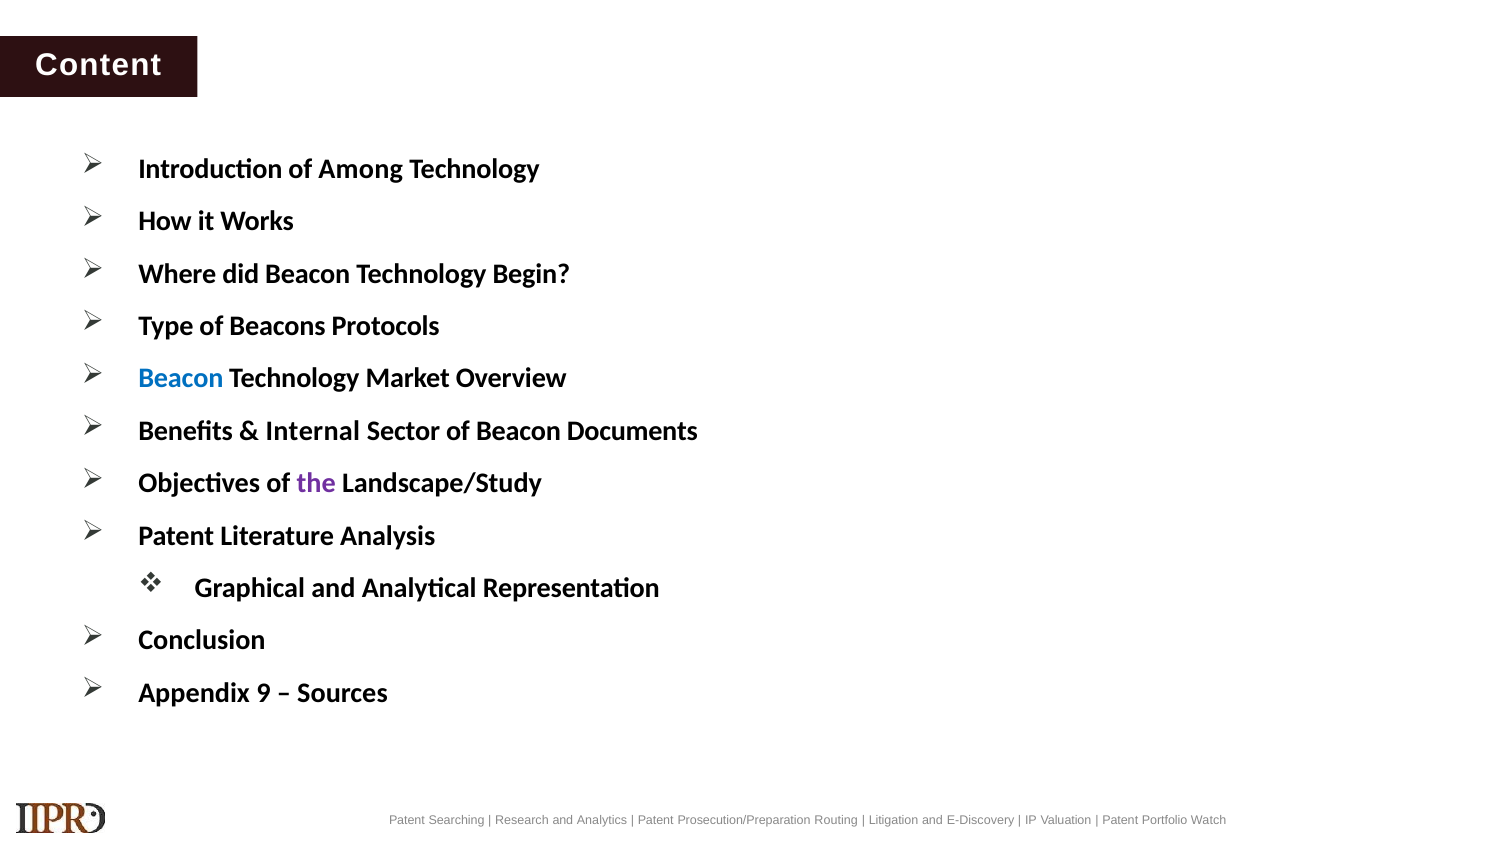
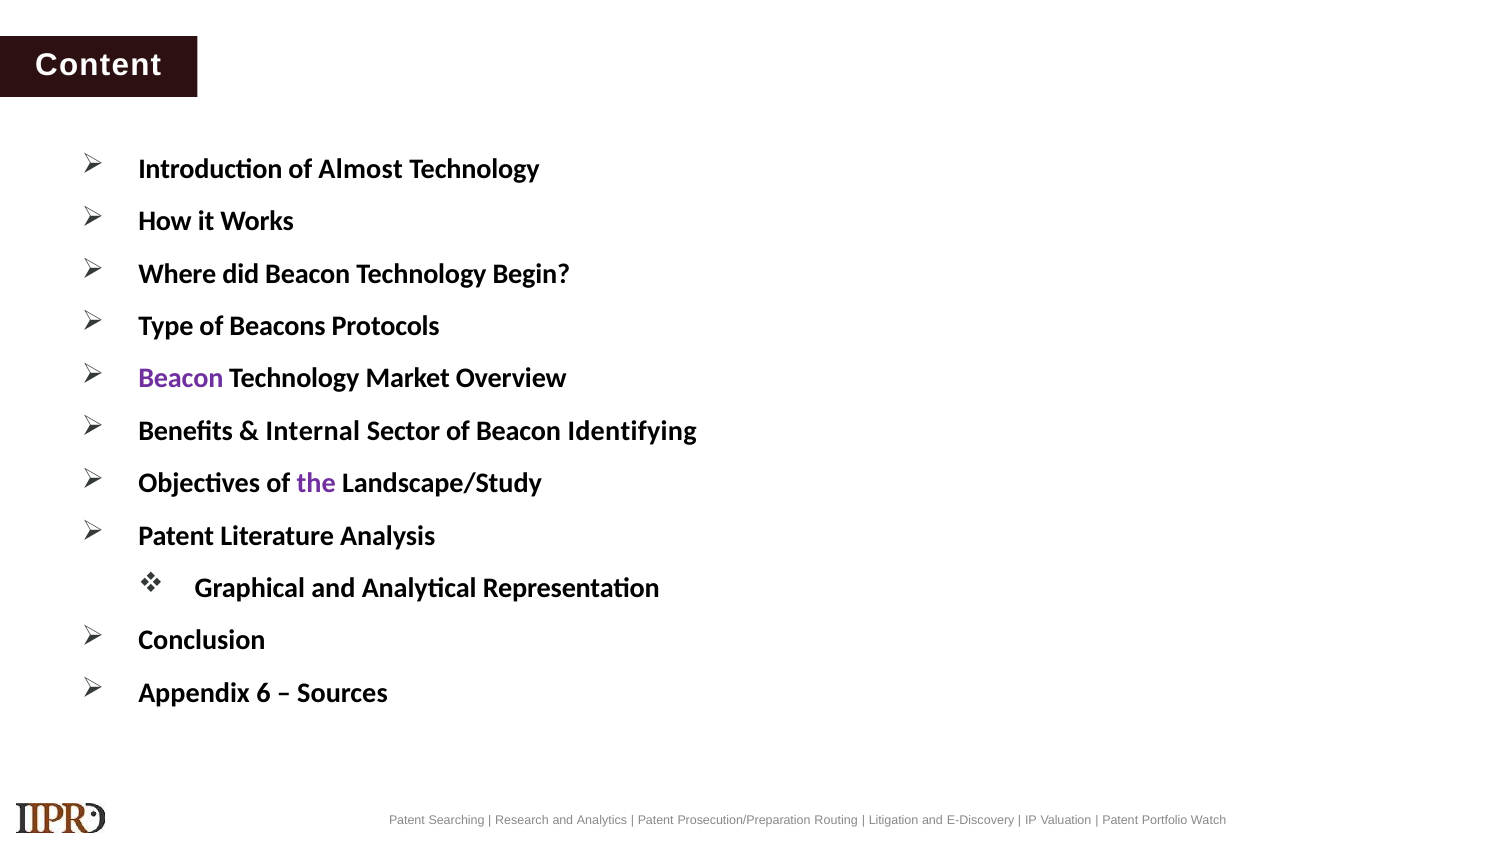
Among: Among -> Almost
Beacon at (181, 378) colour: blue -> purple
Documents: Documents -> Identifying
9: 9 -> 6
